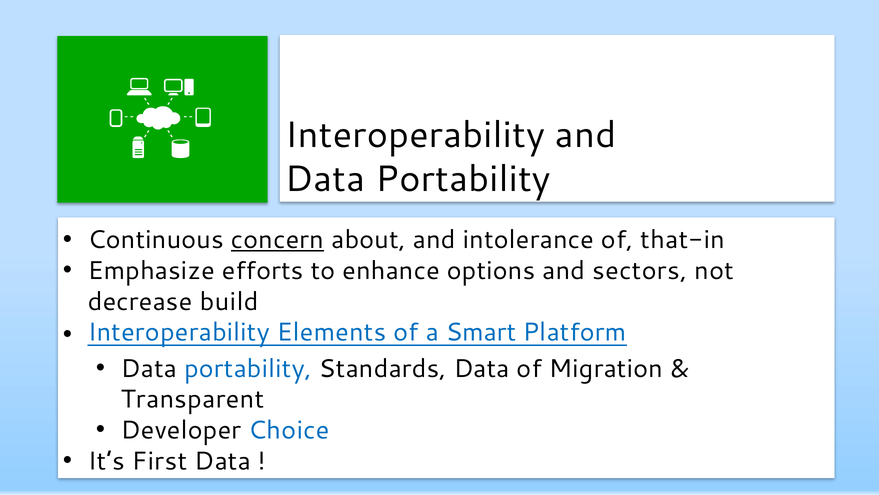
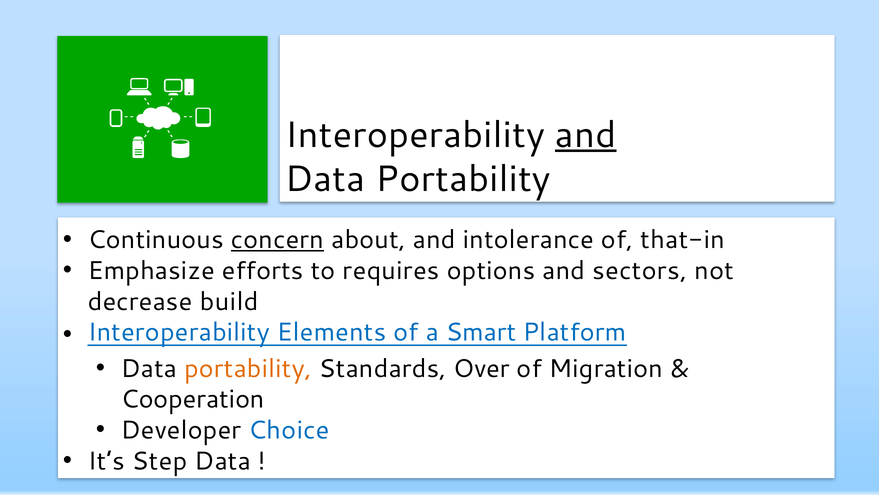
and at (586, 135) underline: none -> present
enhance: enhance -> requires
portability at (248, 368) colour: blue -> orange
Standards Data: Data -> Over
Transparent: Transparent -> Cooperation
First: First -> Step
